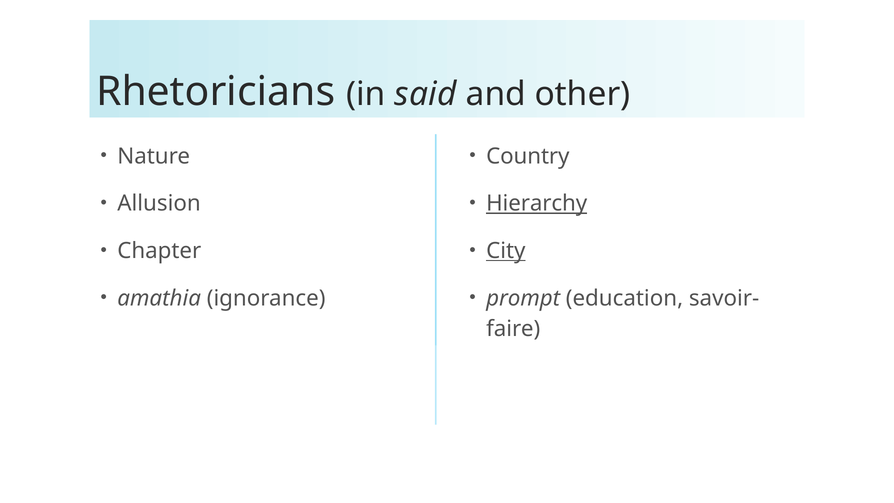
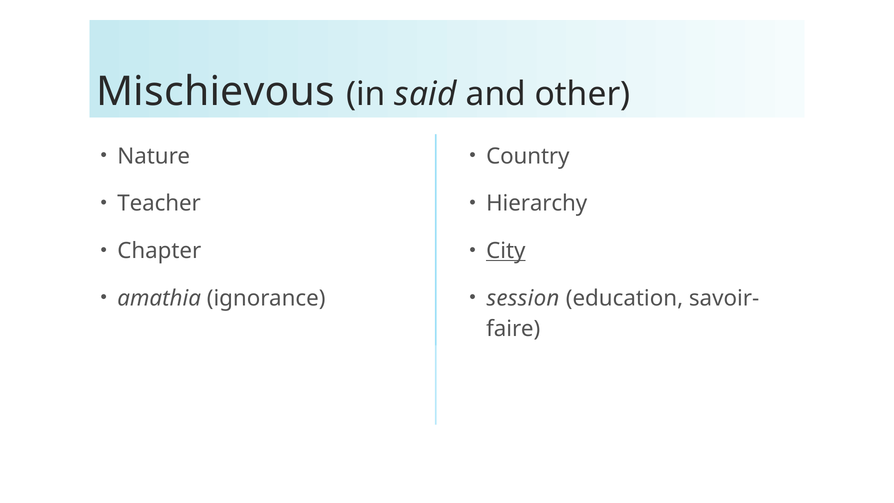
Rhetoricians: Rhetoricians -> Mischievous
Allusion: Allusion -> Teacher
Hierarchy underline: present -> none
prompt: prompt -> session
